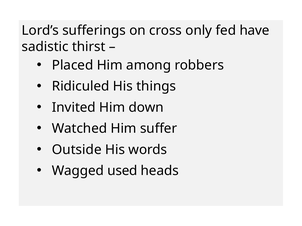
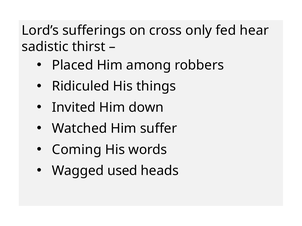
have: have -> hear
Outside: Outside -> Coming
